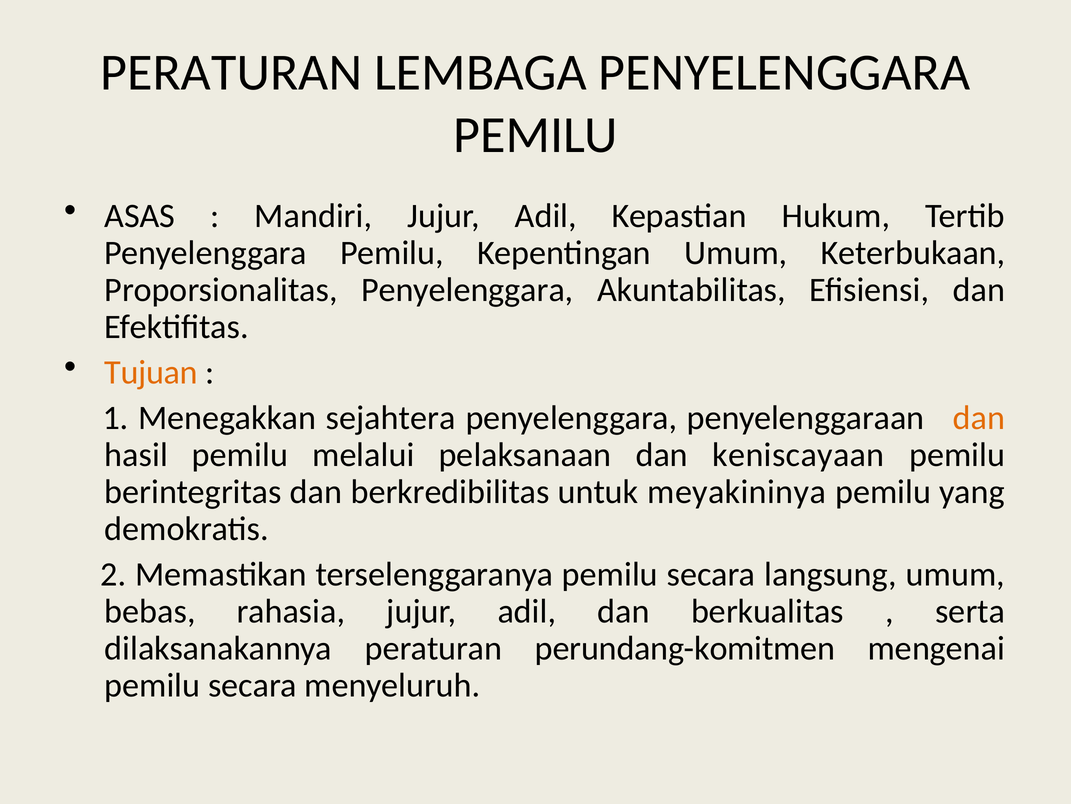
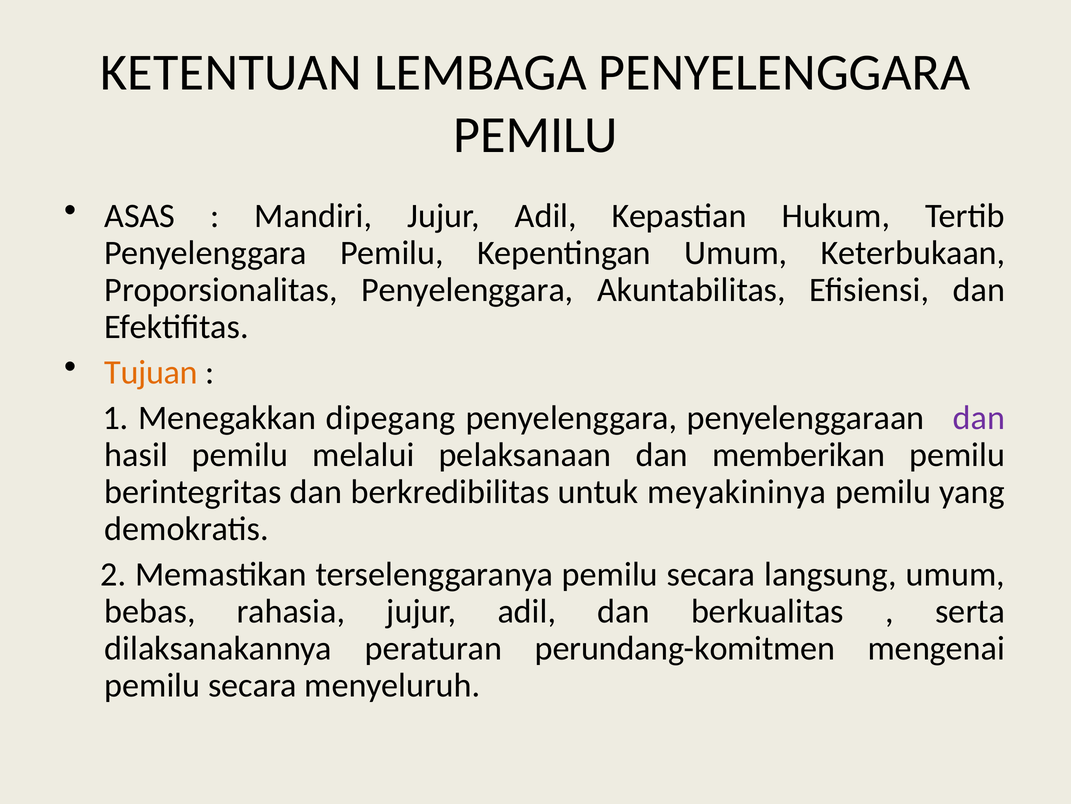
PERATURAN at (231, 72): PERATURAN -> KETENTUAN
sejahtera: sejahtera -> dipegang
dan at (979, 417) colour: orange -> purple
keniscayaan: keniscayaan -> memberikan
